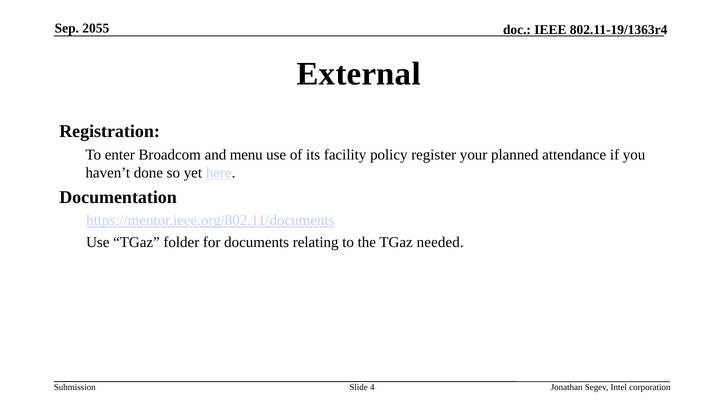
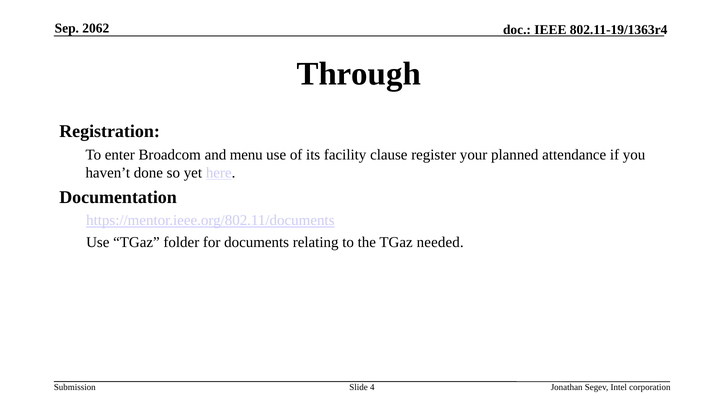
2055: 2055 -> 2062
External: External -> Through
policy: policy -> clause
